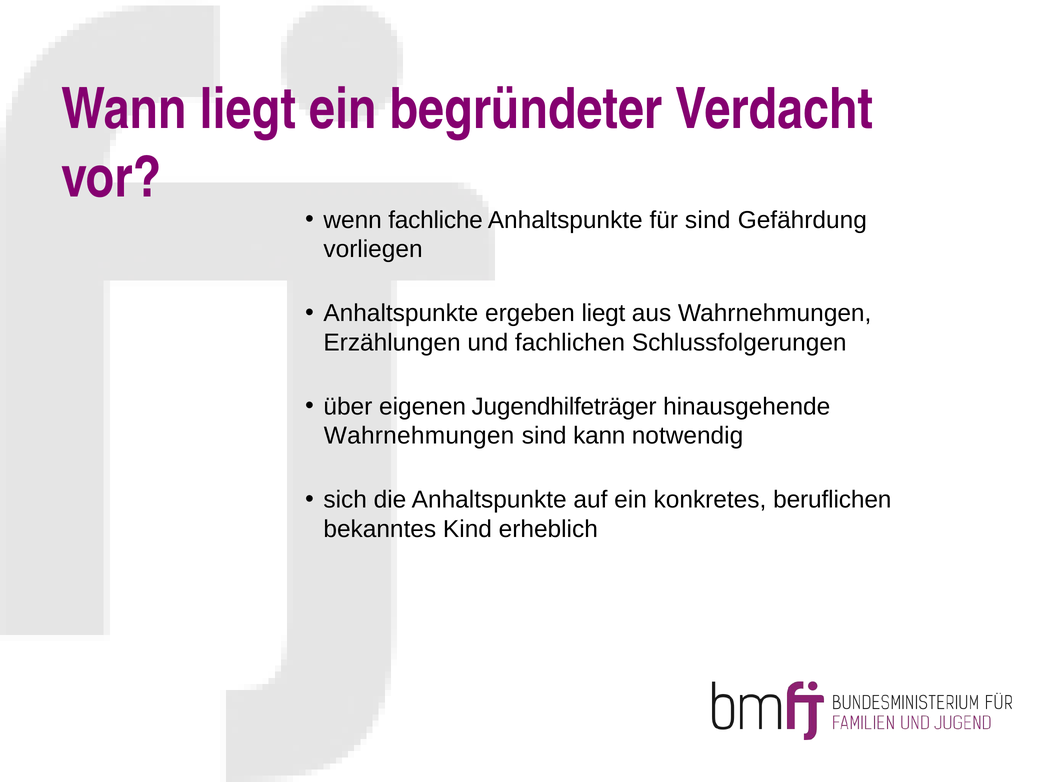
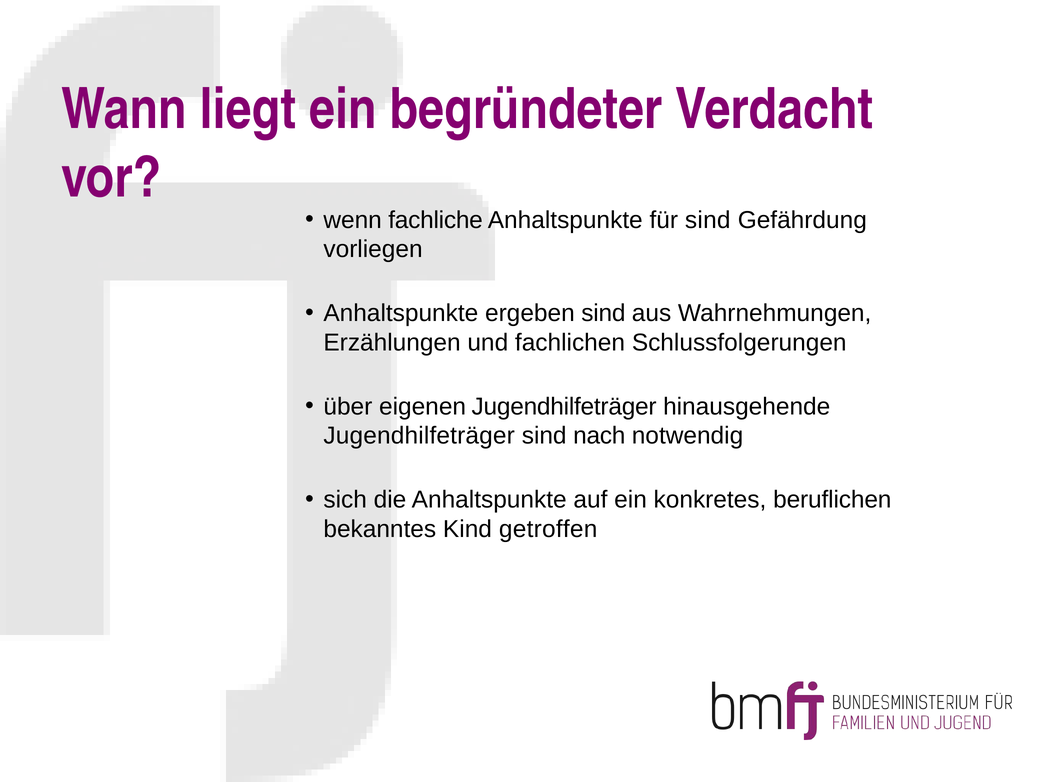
ergeben liegt: liegt -> sind
Wahrnehmungen at (419, 436): Wahrnehmungen -> Jugendhilfeträger
kann: kann -> nach
erheblich: erheblich -> getroffen
